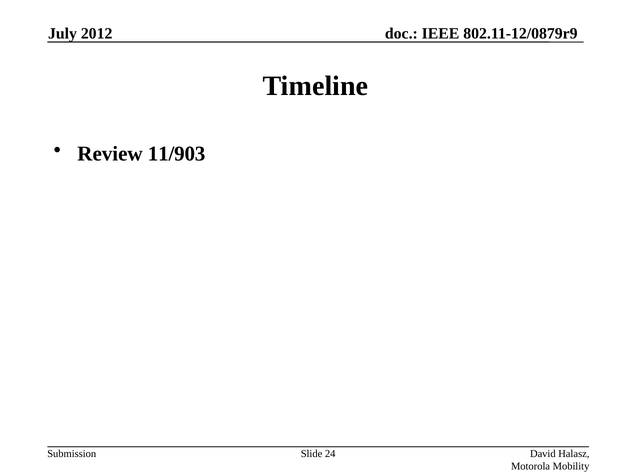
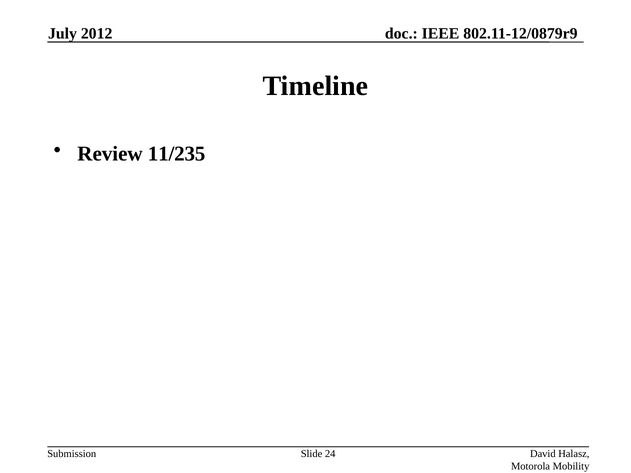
11/903: 11/903 -> 11/235
